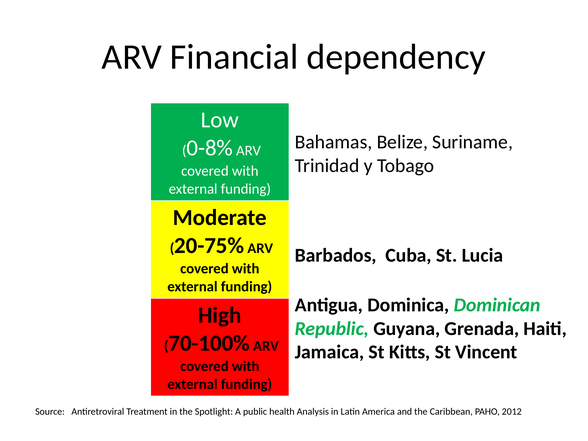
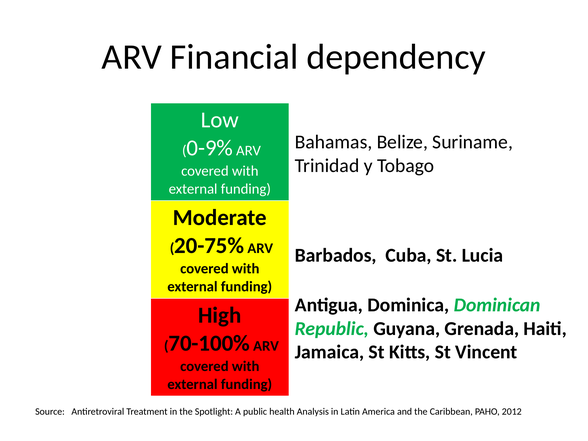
0-8%: 0-8% -> 0-9%
